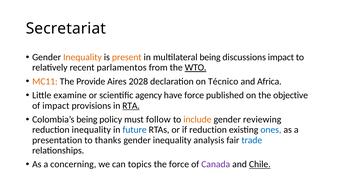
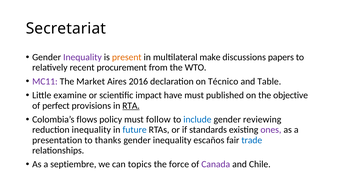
Inequality at (82, 57) colour: orange -> purple
multilateral being: being -> make
discussions impact: impact -> papers
parlamentos: parlamentos -> procurement
WTO underline: present -> none
MC11 colour: orange -> purple
Provide: Provide -> Market
2028: 2028 -> 2016
Africa: Africa -> Table
agency: agency -> impact
have force: force -> must
of impact: impact -> perfect
Colombia’s being: being -> flows
include colour: orange -> blue
if reduction: reduction -> standards
ones colour: blue -> purple
analysis: analysis -> escaños
concerning: concerning -> septiembre
Chile underline: present -> none
